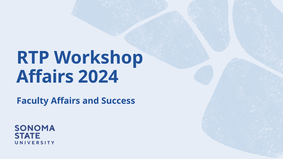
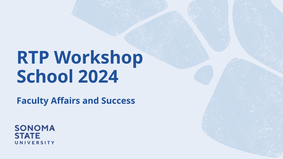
Affairs at (45, 77): Affairs -> School
